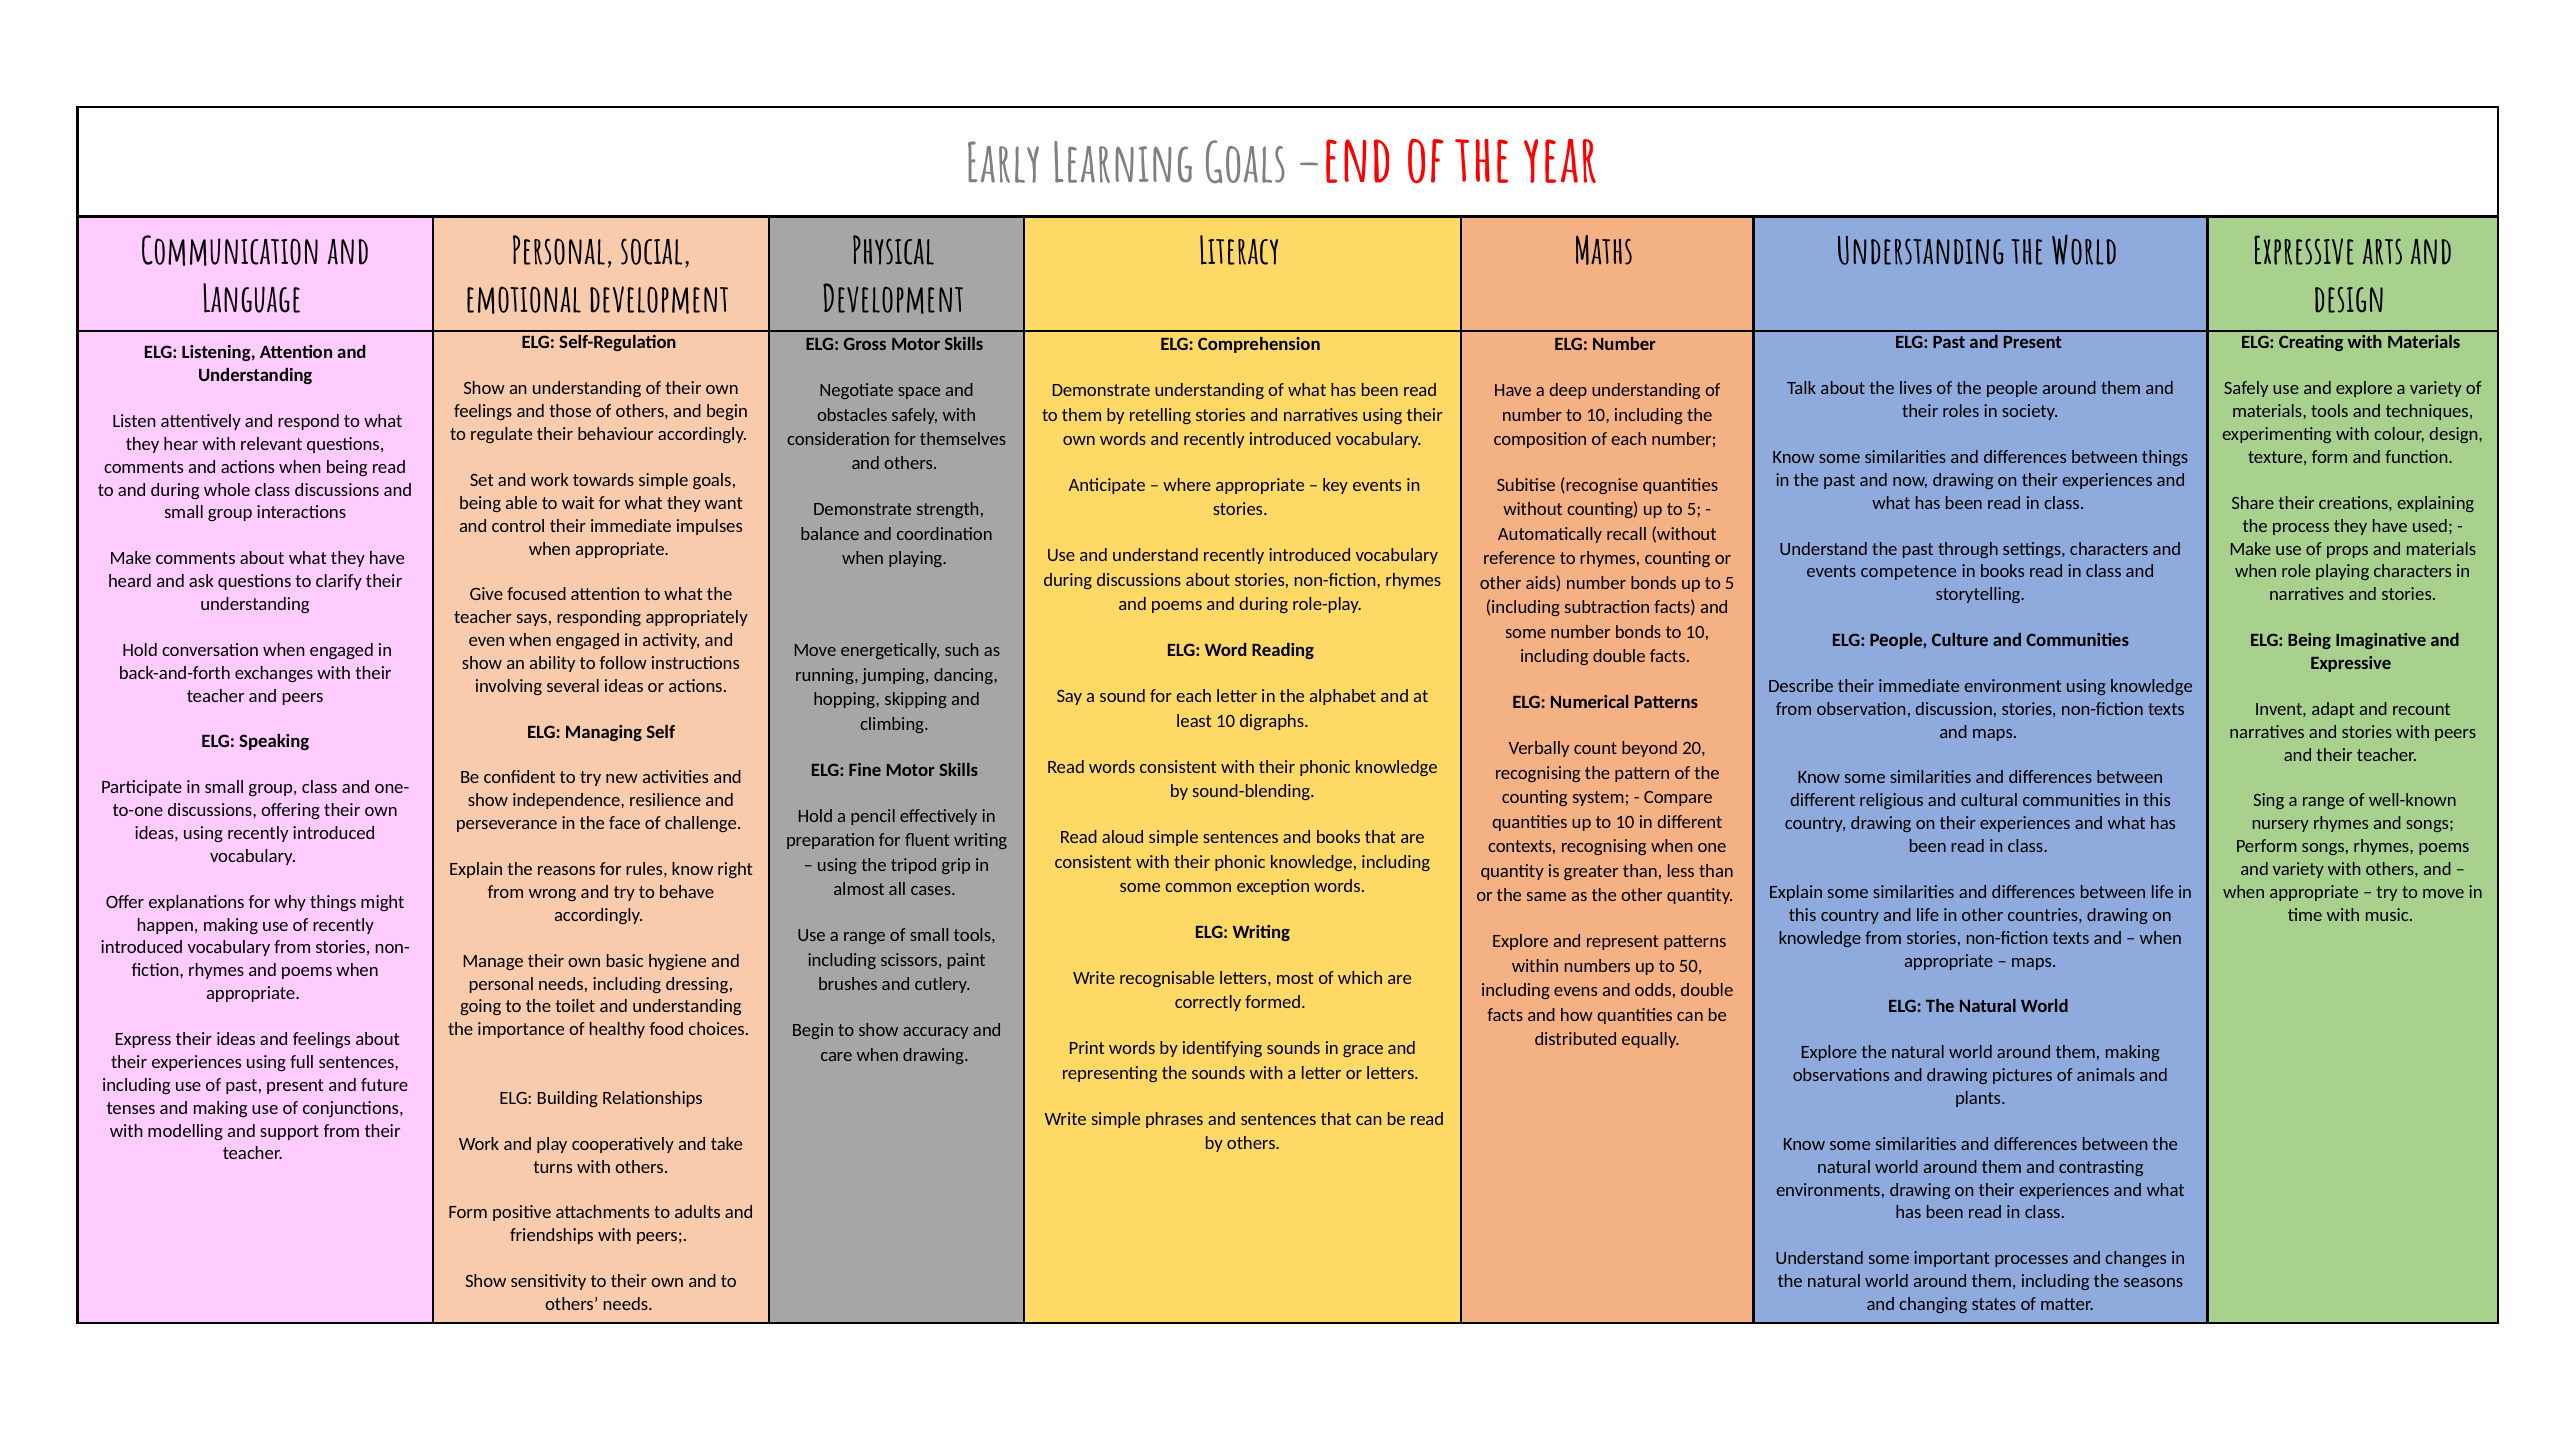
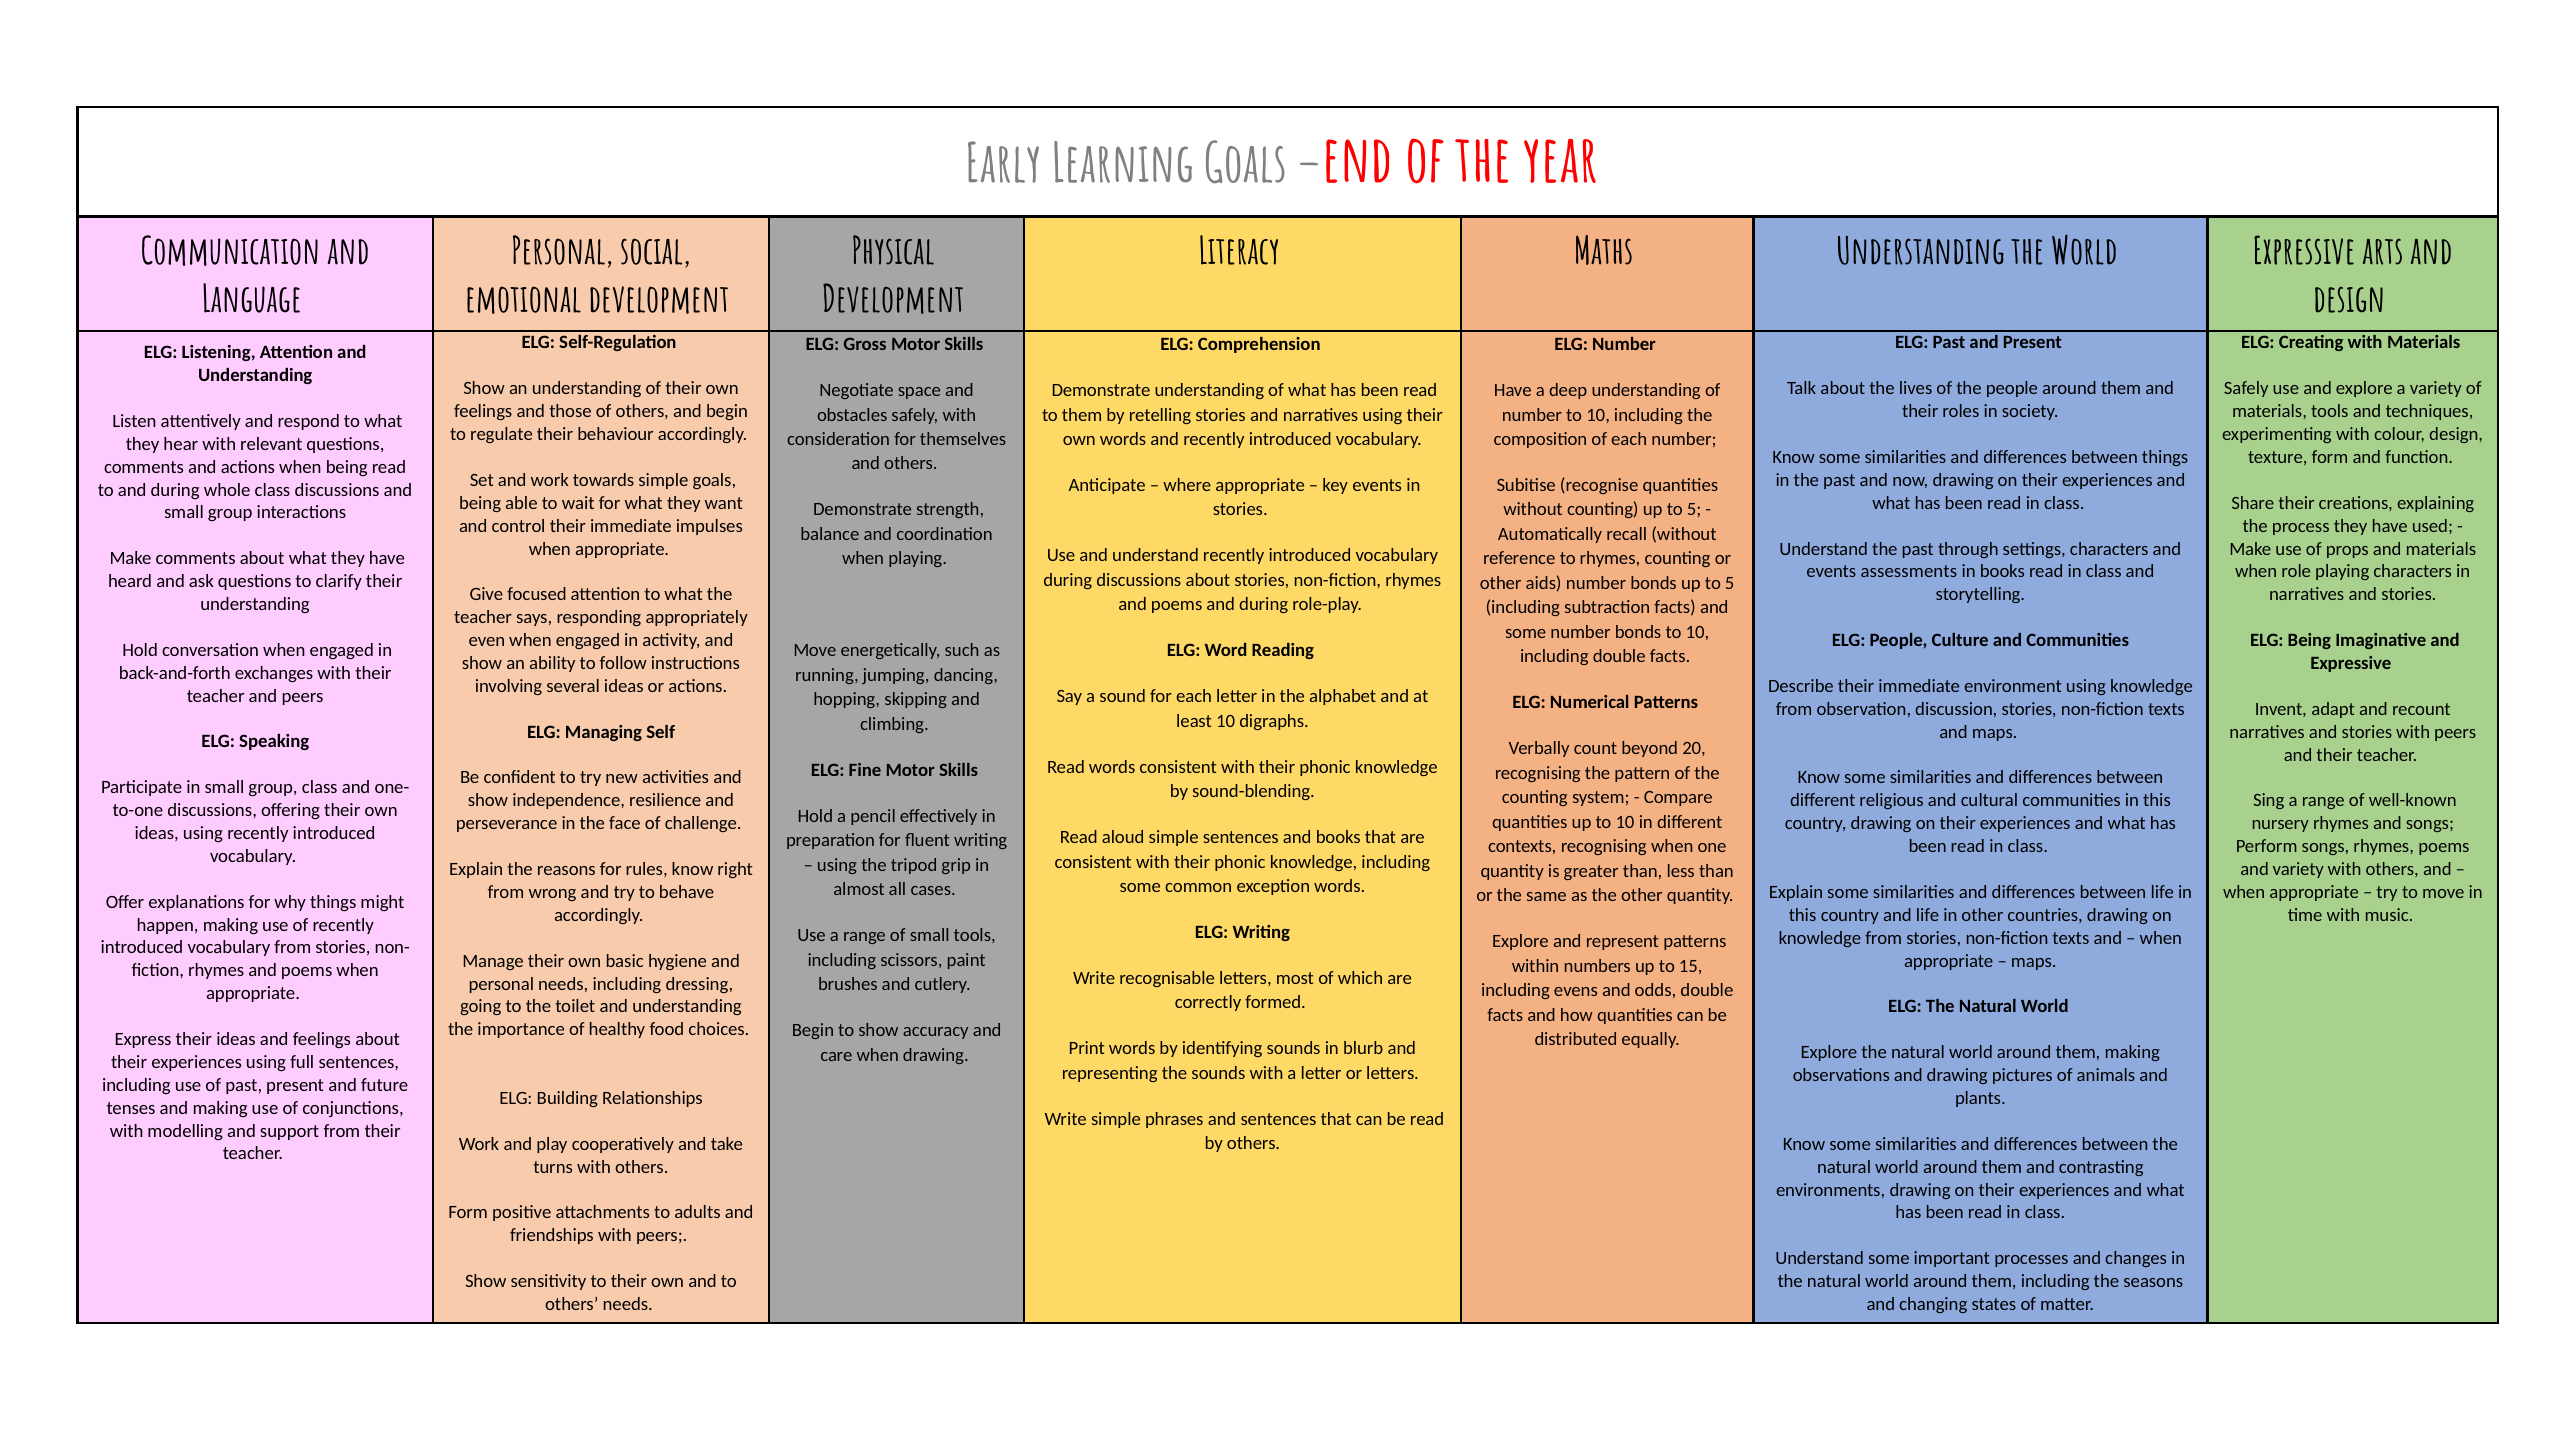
competence: competence -> assessments
50: 50 -> 15
grace: grace -> blurb
